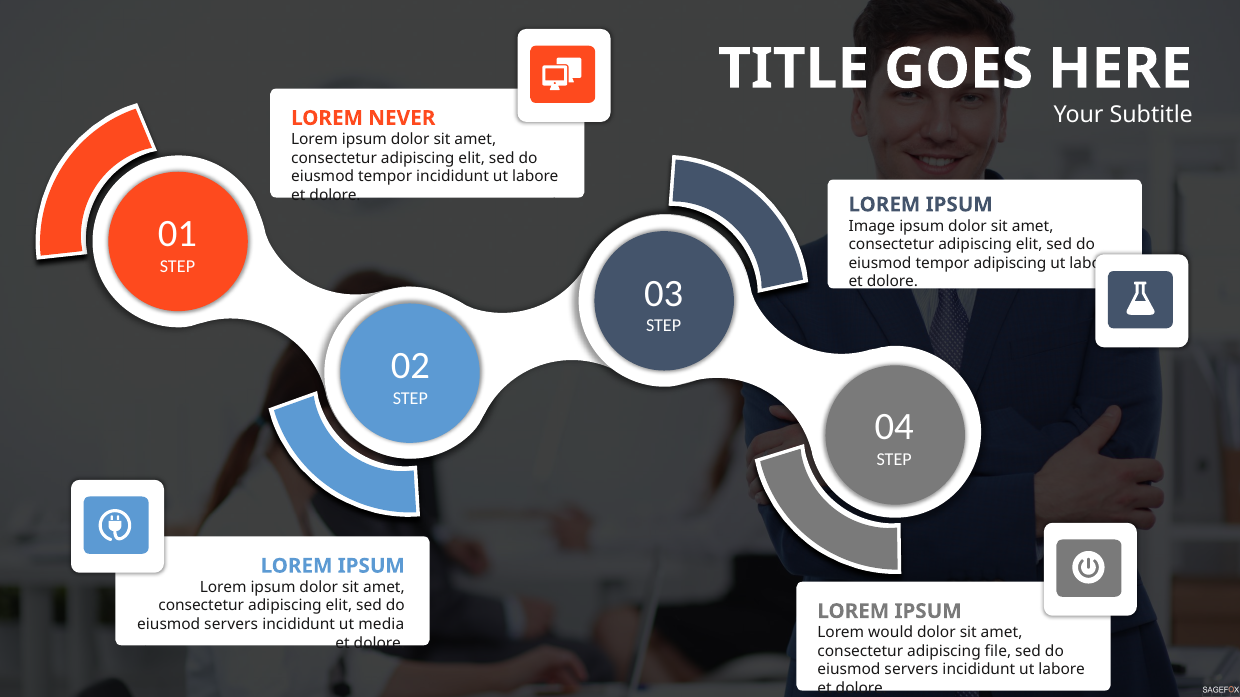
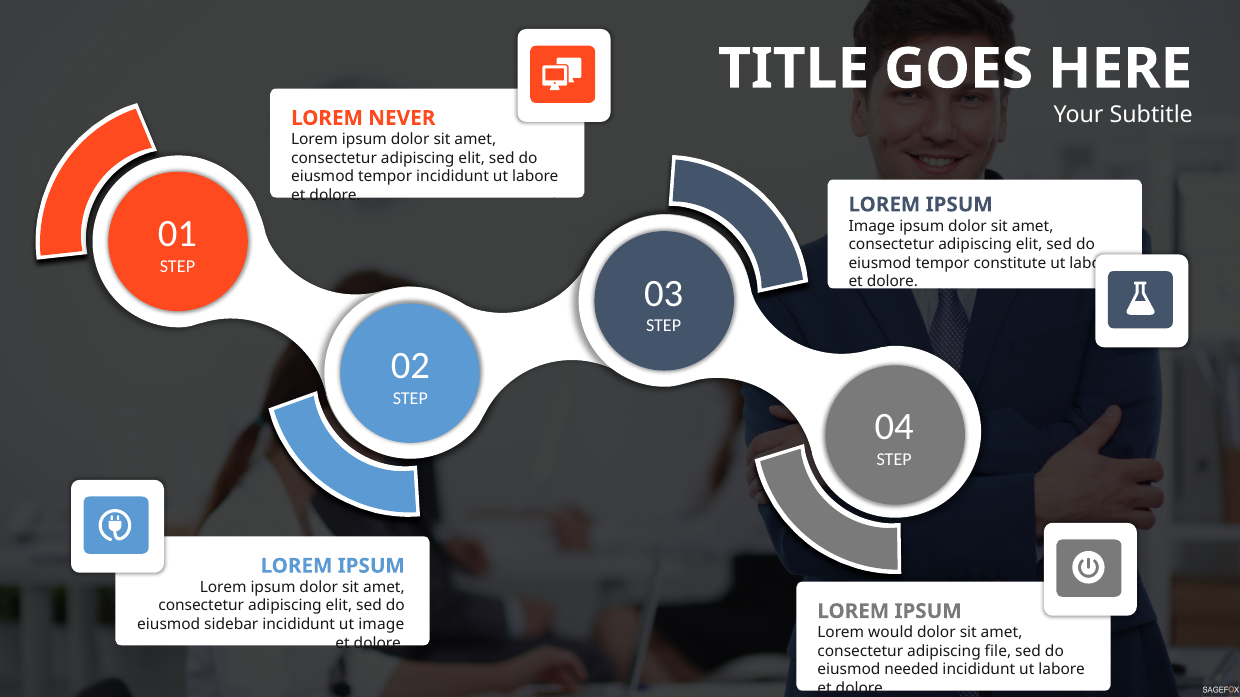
tempor adipiscing: adipiscing -> constitute
servers at (231, 625): servers -> sidebar
ut media: media -> image
servers at (911, 670): servers -> needed
